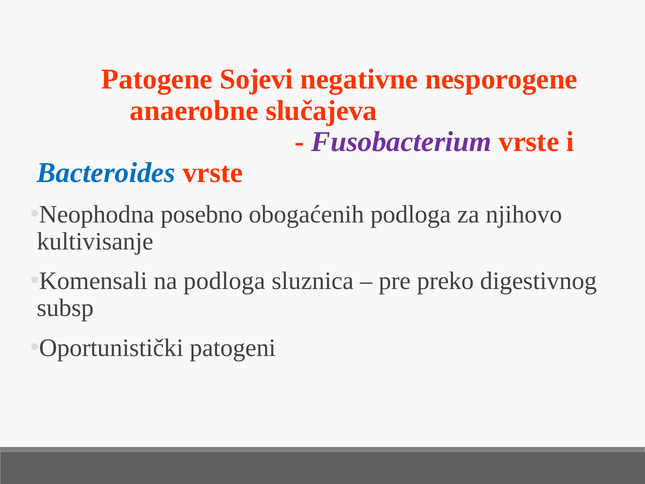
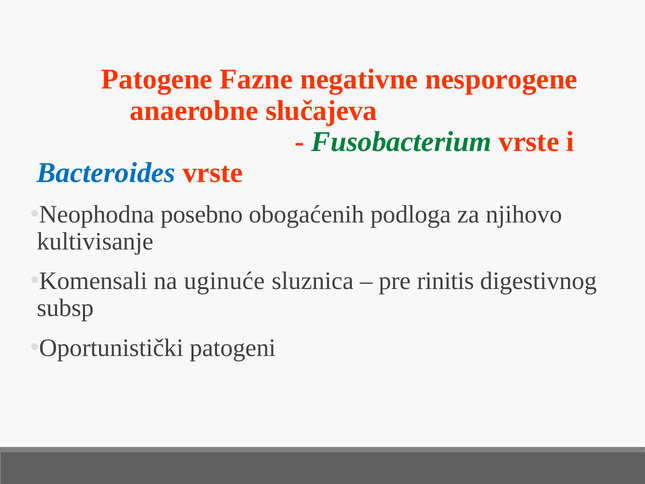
Sojevi: Sojevi -> Fazne
Fusobacterium colour: purple -> green
na podloga: podloga -> uginuće
preko: preko -> rinitis
